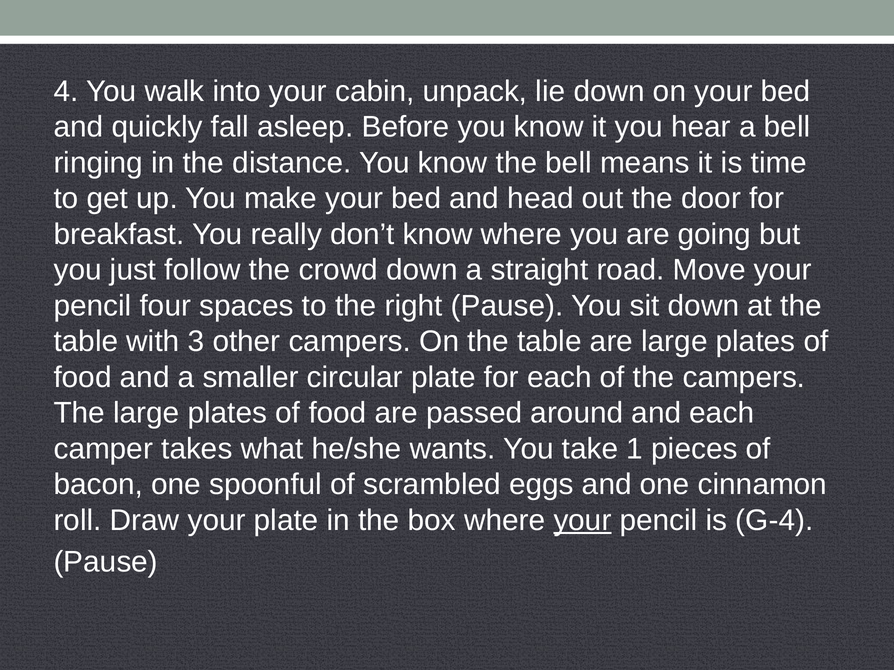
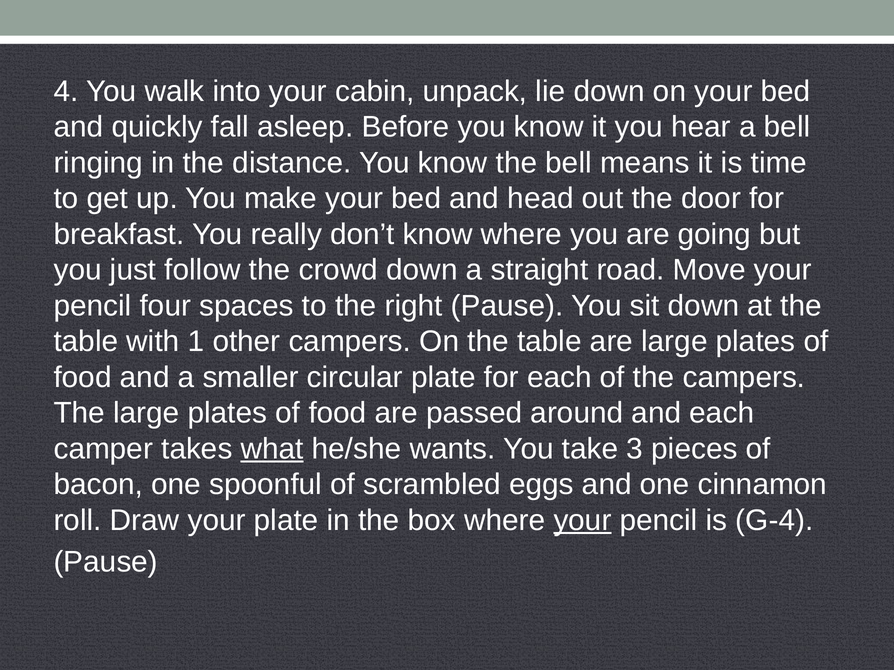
3: 3 -> 1
what underline: none -> present
1: 1 -> 3
